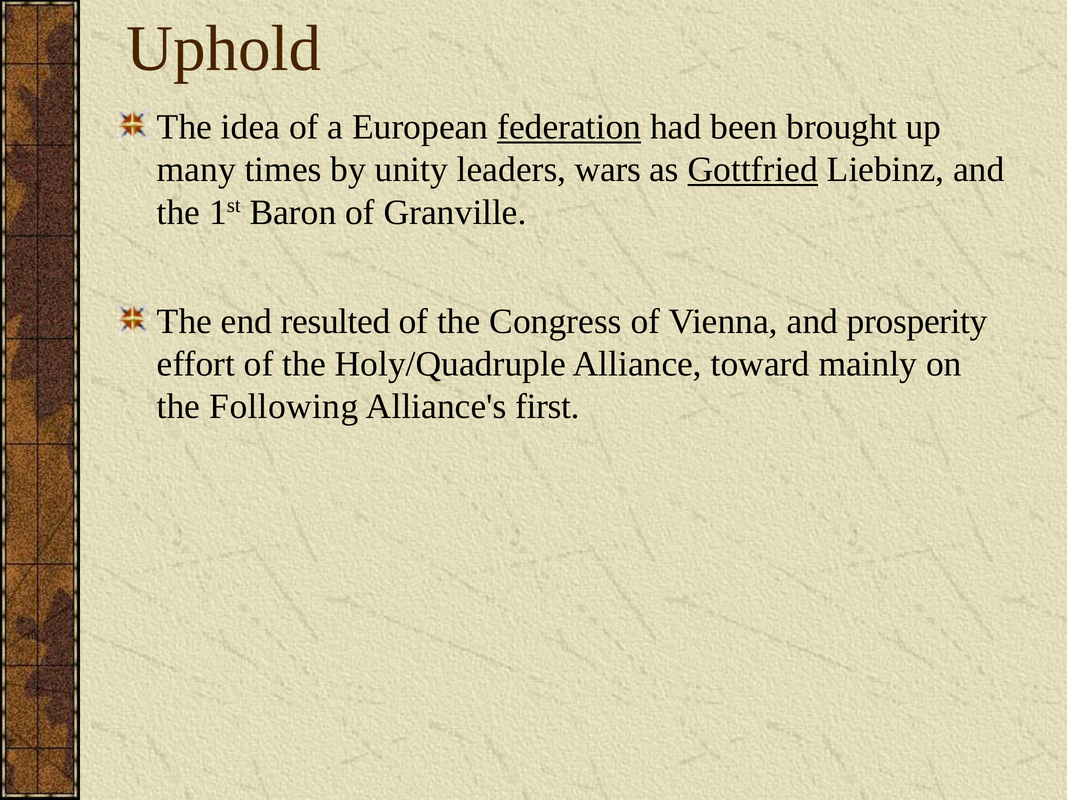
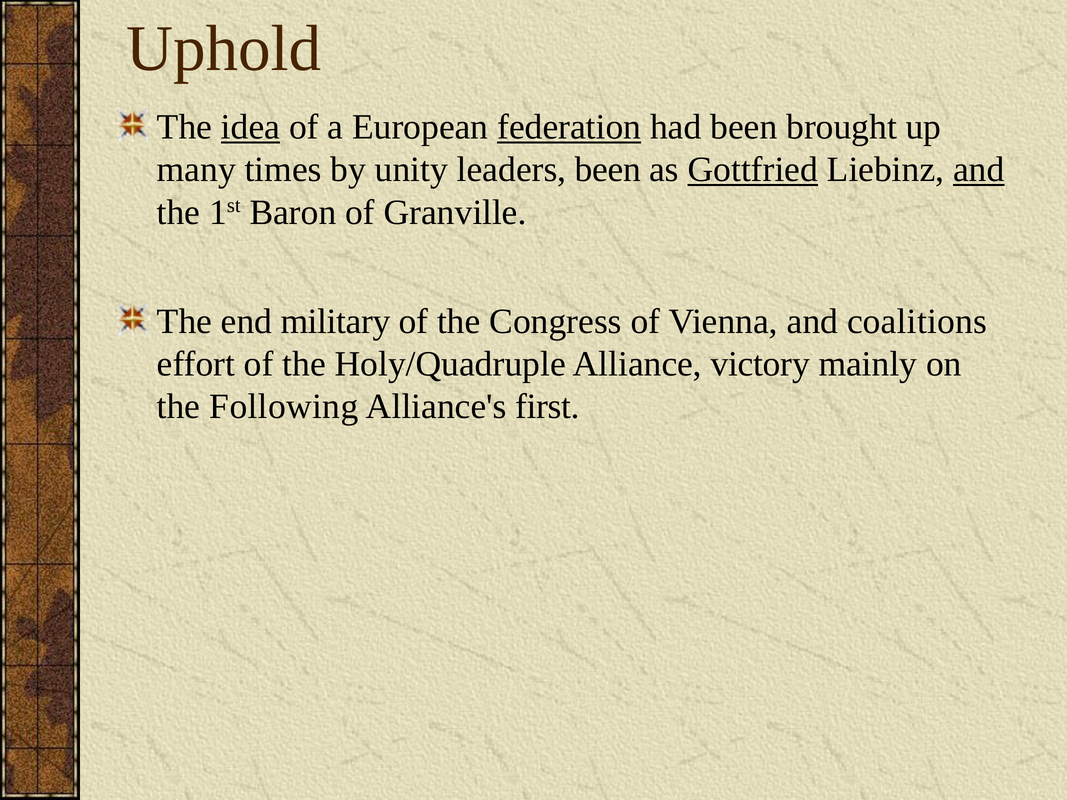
idea underline: none -> present
leaders wars: wars -> been
and at (979, 170) underline: none -> present
resulted: resulted -> military
prosperity: prosperity -> coalitions
toward: toward -> victory
